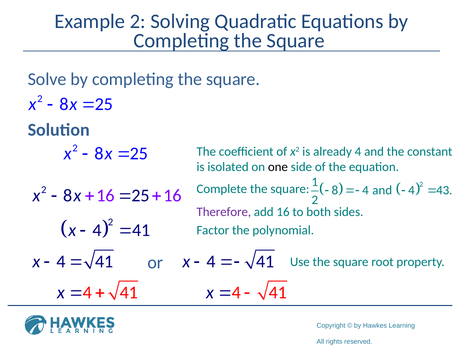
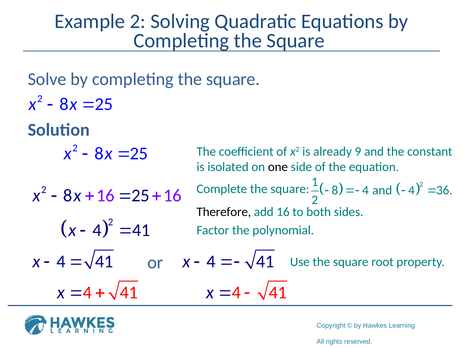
already 4: 4 -> 9
43: 43 -> 36
Therefore colour: purple -> black
